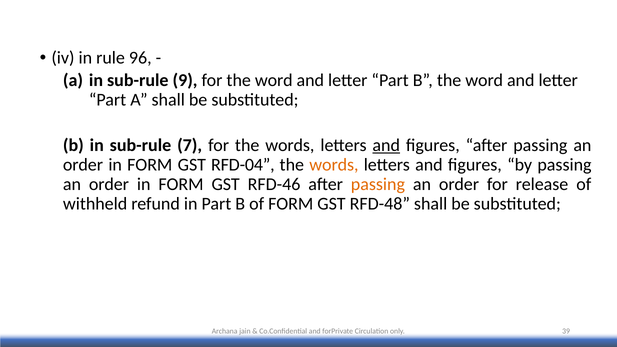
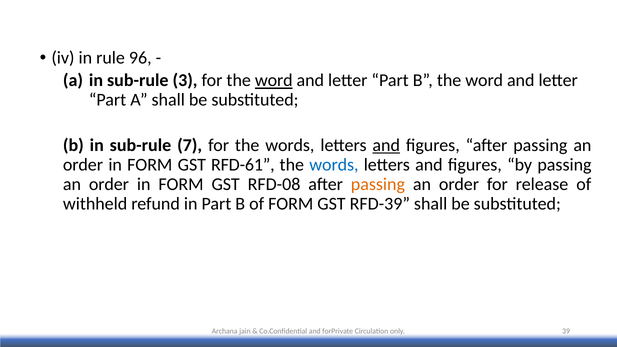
9: 9 -> 3
word at (274, 81) underline: none -> present
RFD-04: RFD-04 -> RFD-61
words at (334, 165) colour: orange -> blue
RFD-46: RFD-46 -> RFD-08
RFD-48: RFD-48 -> RFD-39
